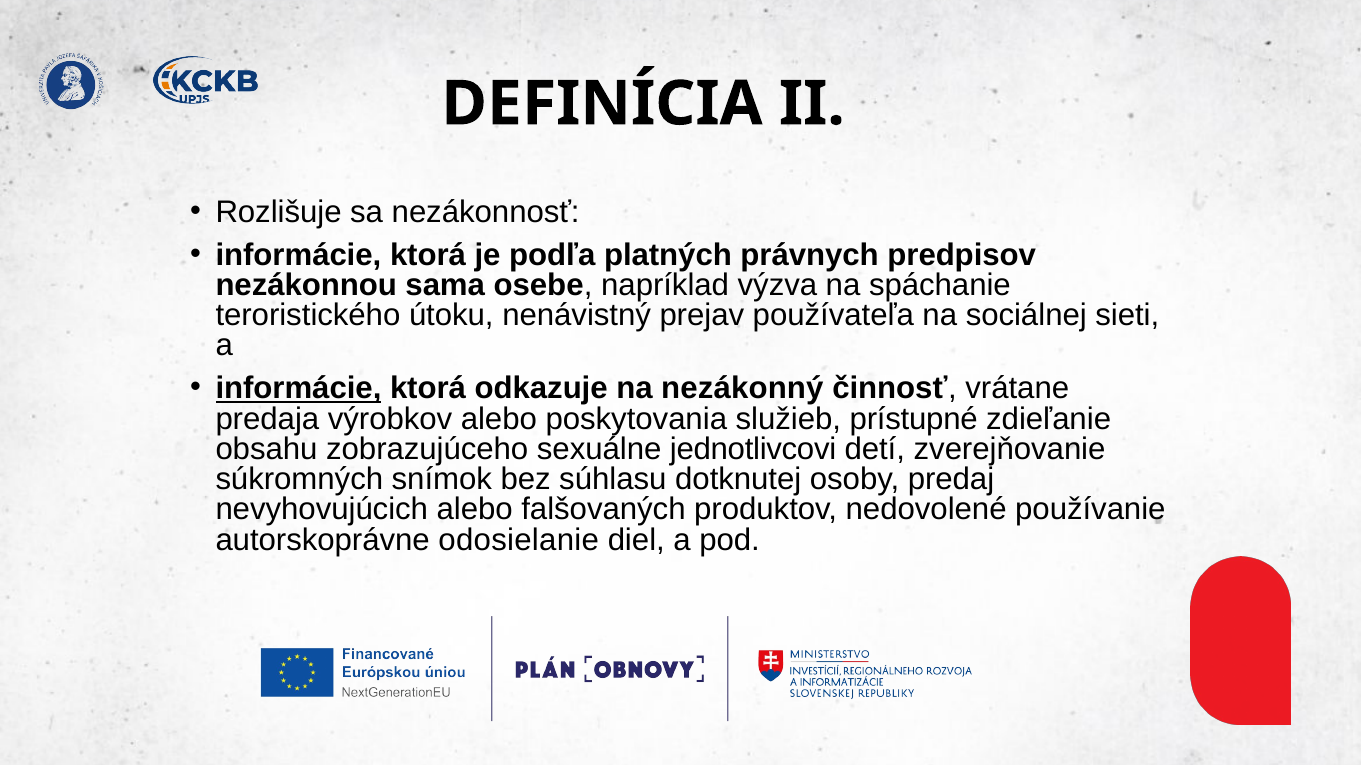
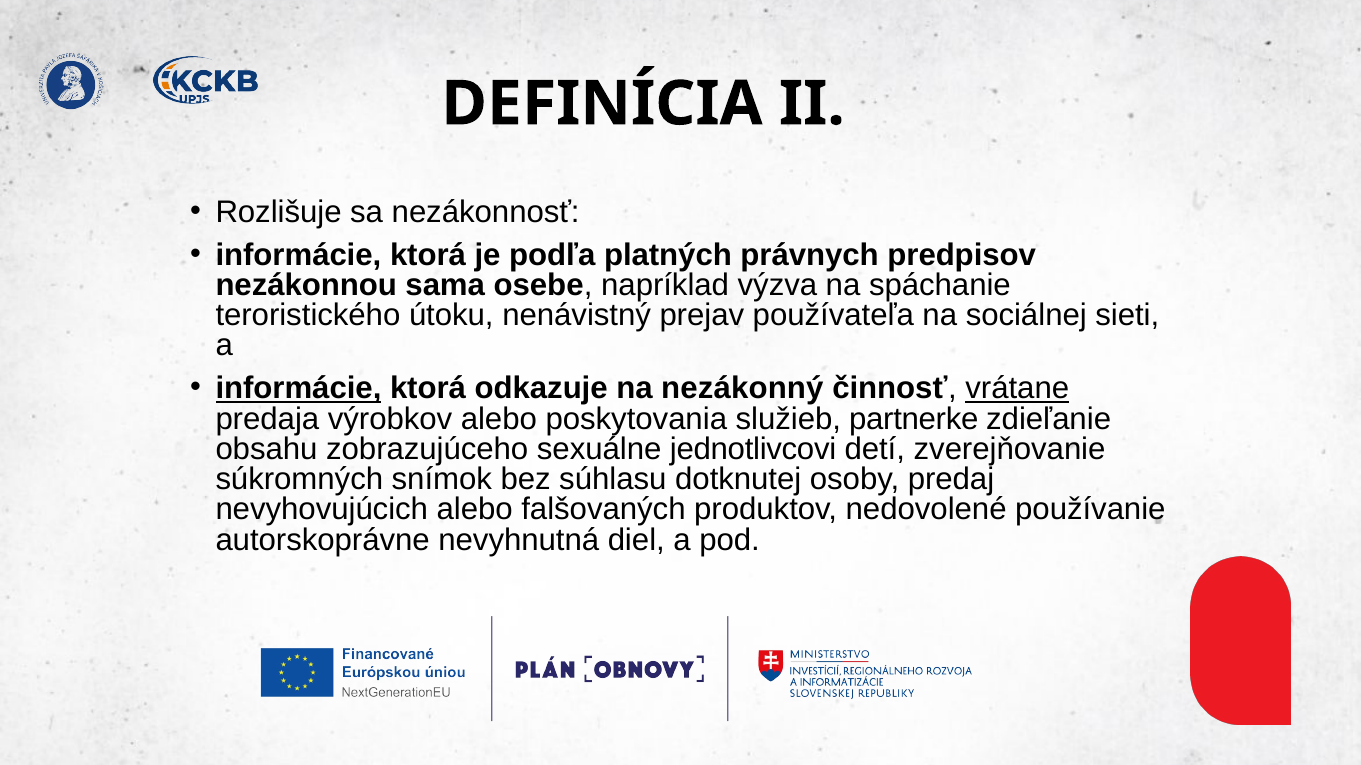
vrátane underline: none -> present
prístupné: prístupné -> partnerke
odosielanie: odosielanie -> nevyhnutná
